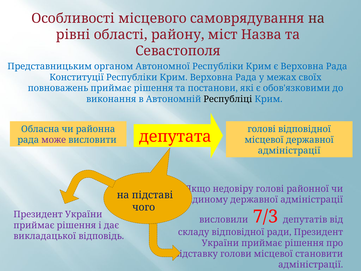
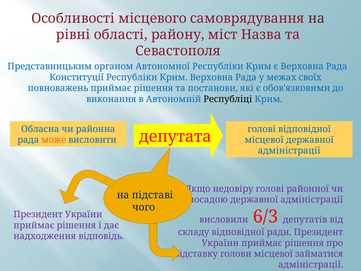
може colour: purple -> orange
єдиному: єдиному -> посадою
7/3: 7/3 -> 6/3
викладацької: викладацької -> надходження
становити: становити -> займатися
